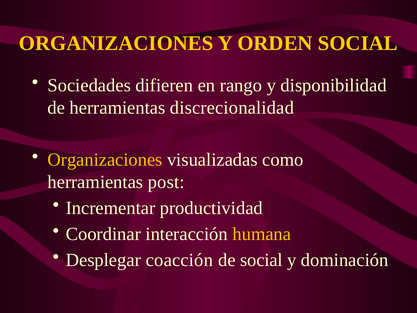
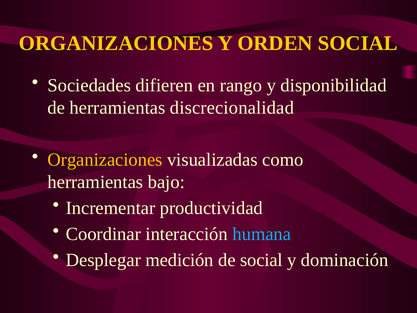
post: post -> bajo
humana colour: yellow -> light blue
coacción: coacción -> medición
